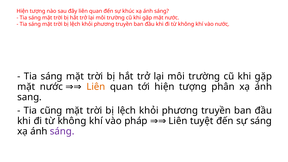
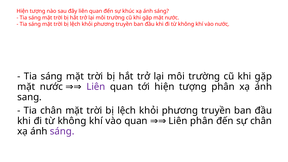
Liên at (96, 87) colour: orange -> purple
Tia cũng: cũng -> chân
vào pháp: pháp -> quan
Liên tuyệt: tuyệt -> phân
sự sáng: sáng -> chân
